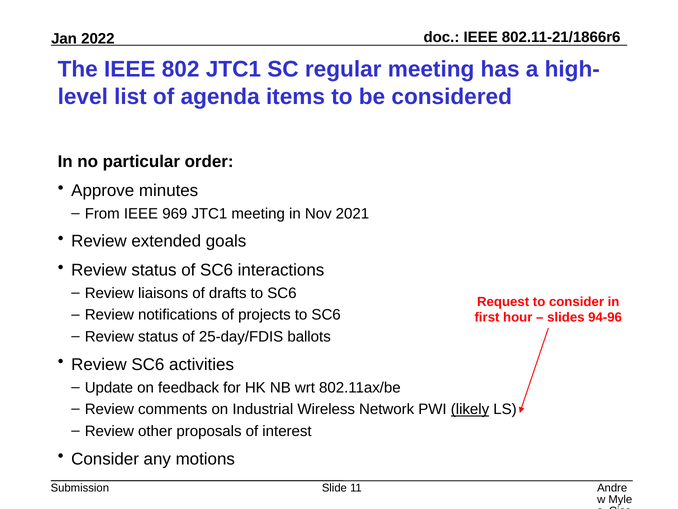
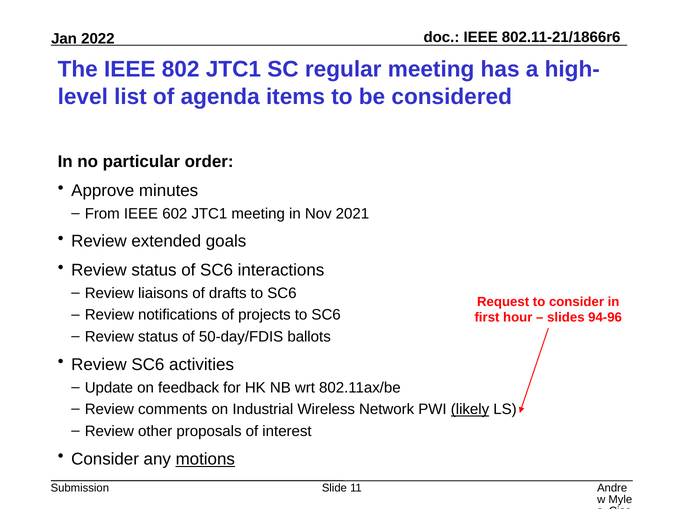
969: 969 -> 602
25-day/FDIS: 25-day/FDIS -> 50-day/FDIS
motions underline: none -> present
